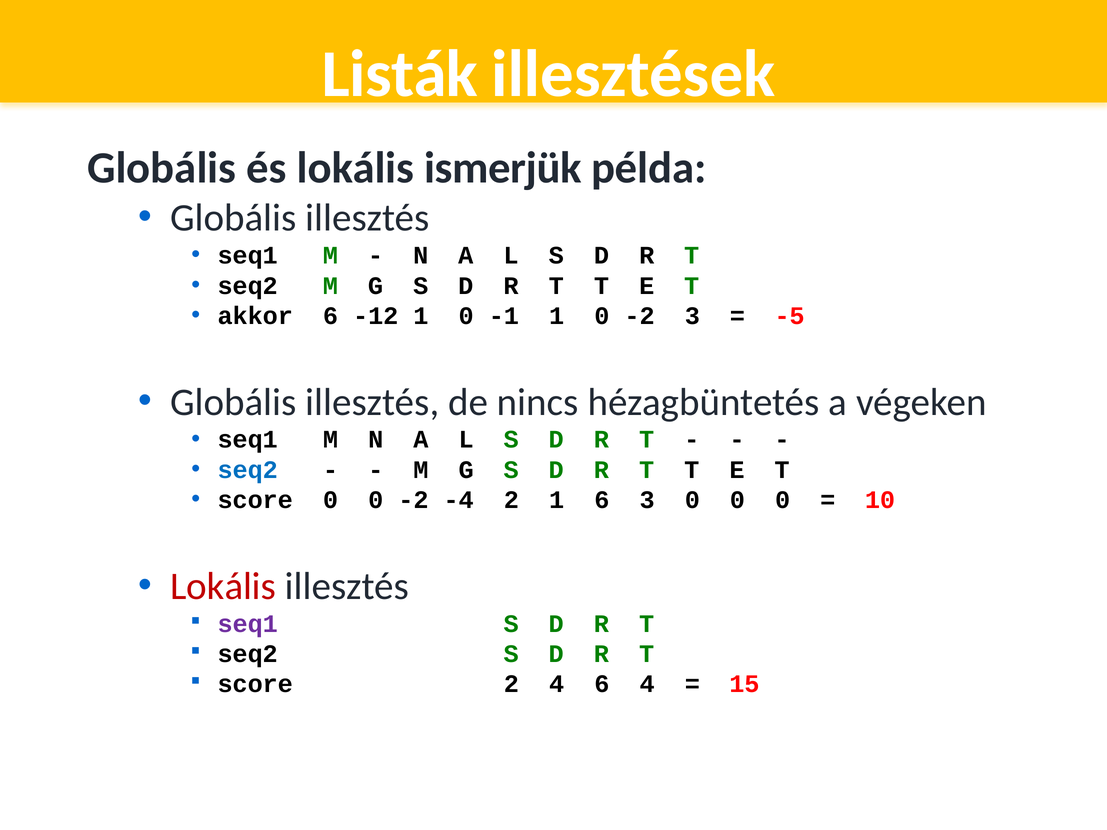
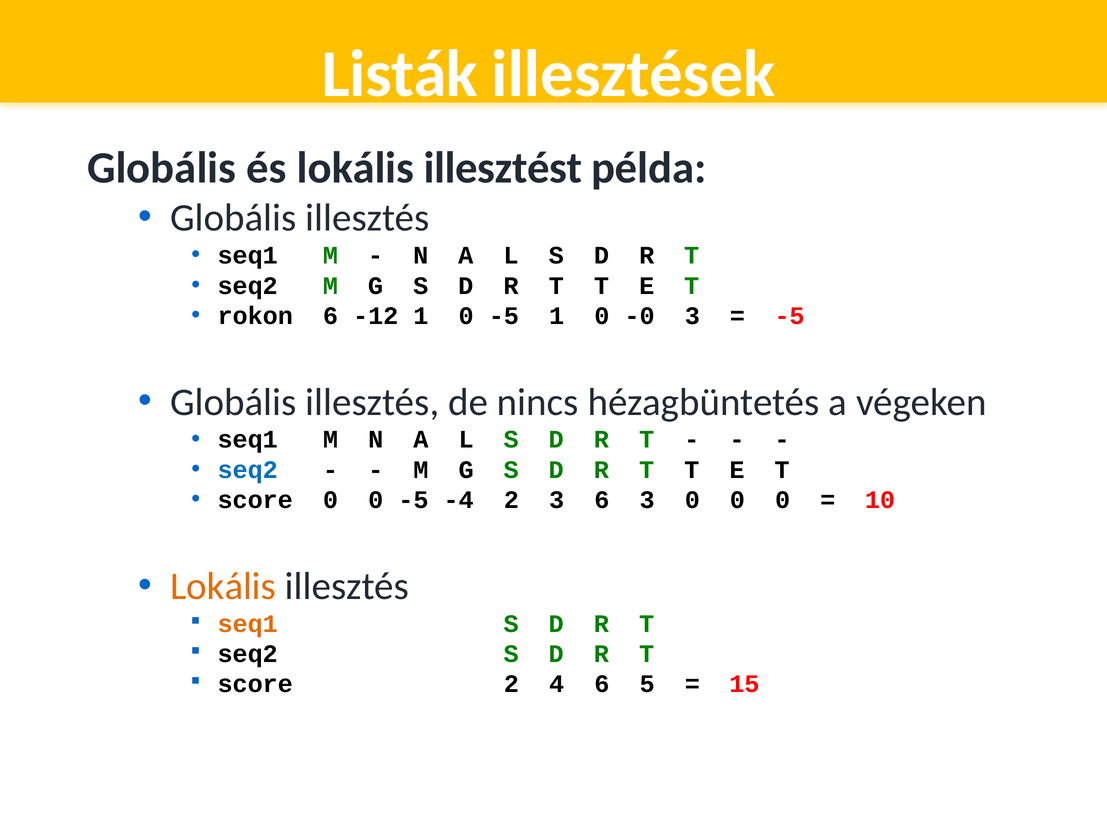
ismerjük: ismerjük -> illesztést
akkor: akkor -> rokon
1 0 -1: -1 -> -5
1 0 -2: -2 -> -0
0 0 -2: -2 -> -5
2 1: 1 -> 3
Lokális at (223, 586) colour: red -> orange
seq1 at (248, 624) colour: purple -> orange
6 4: 4 -> 5
